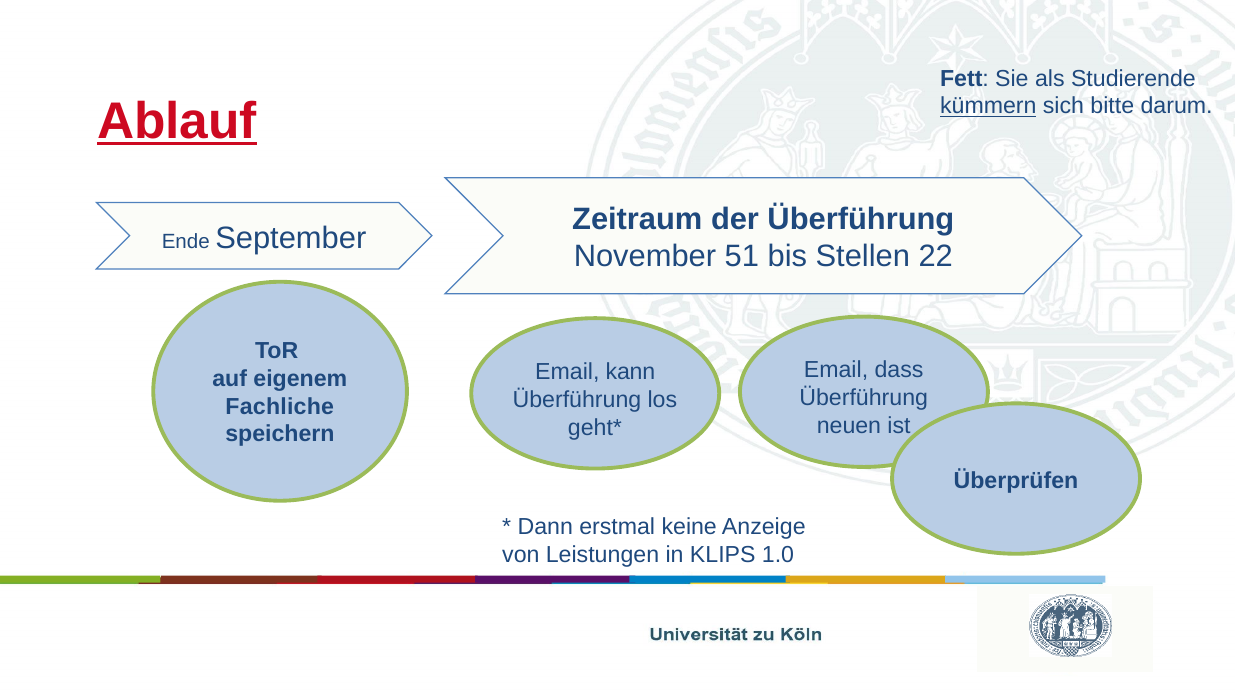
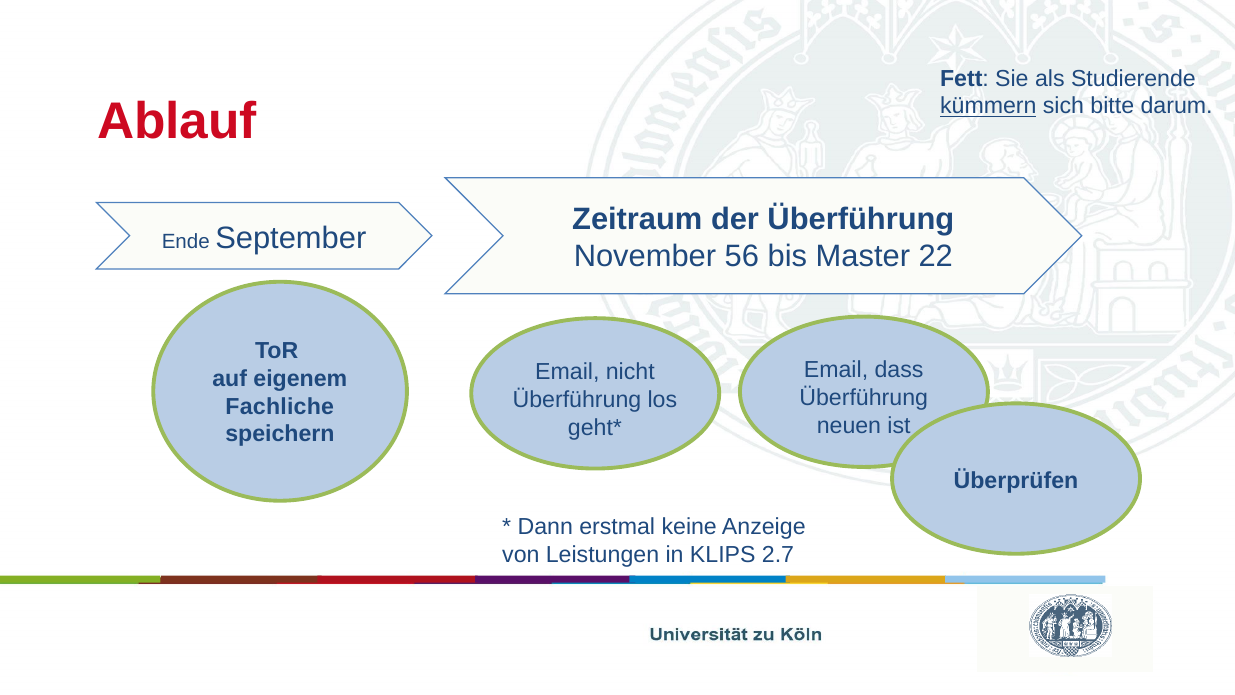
Ablauf underline: present -> none
51: 51 -> 56
Stellen: Stellen -> Master
kann: kann -> nicht
1.0: 1.0 -> 2.7
